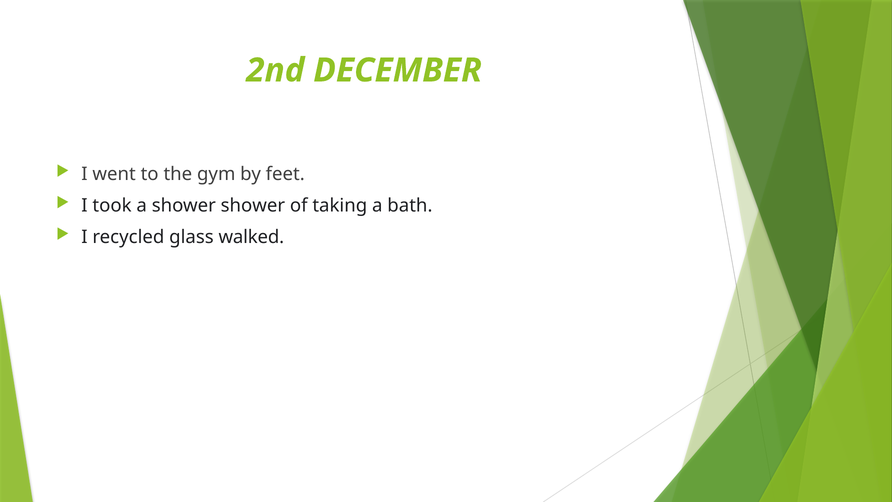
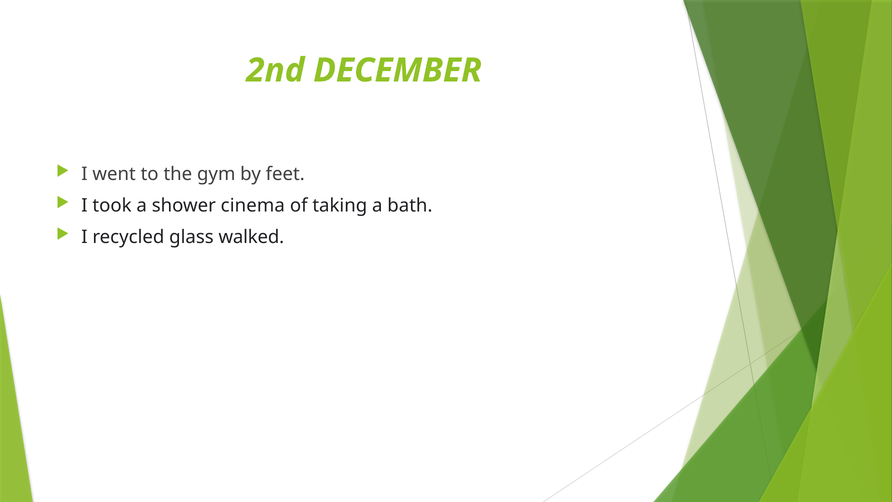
shower shower: shower -> cinema
